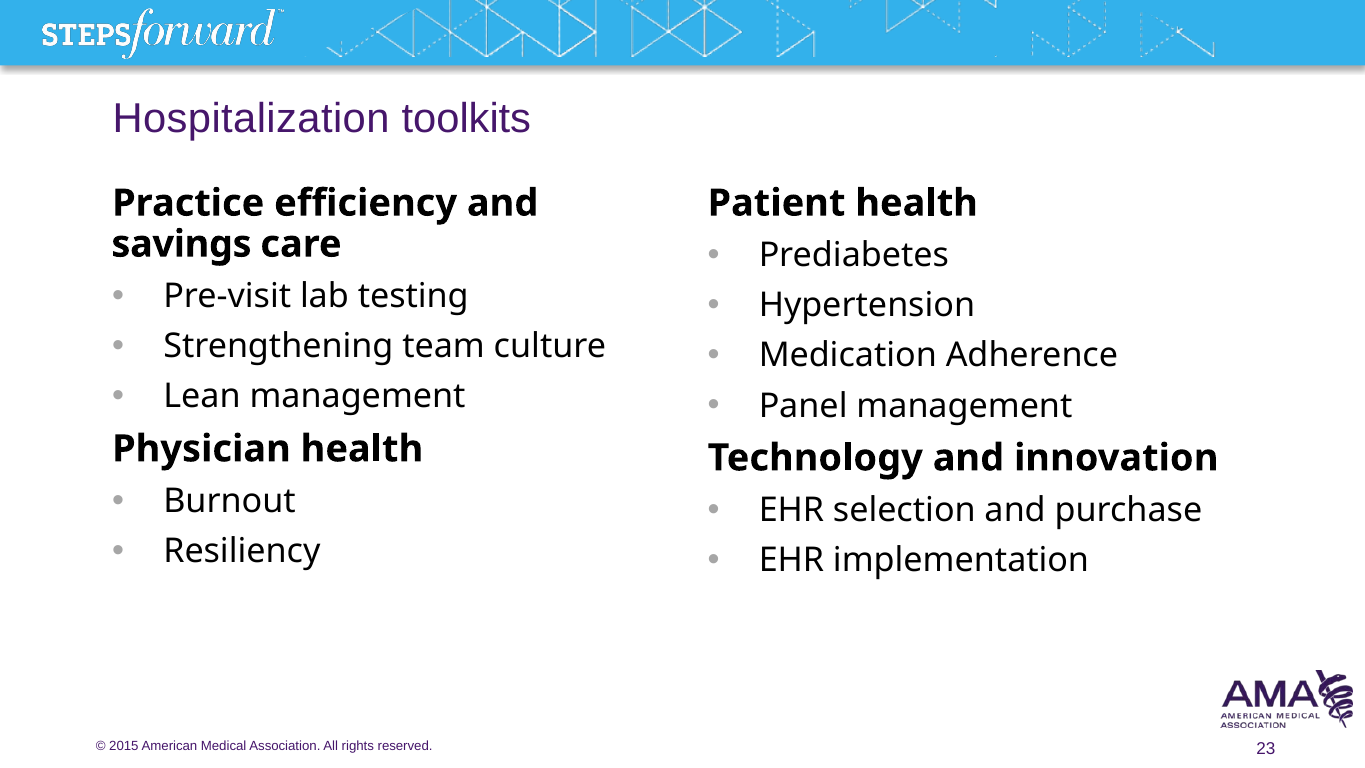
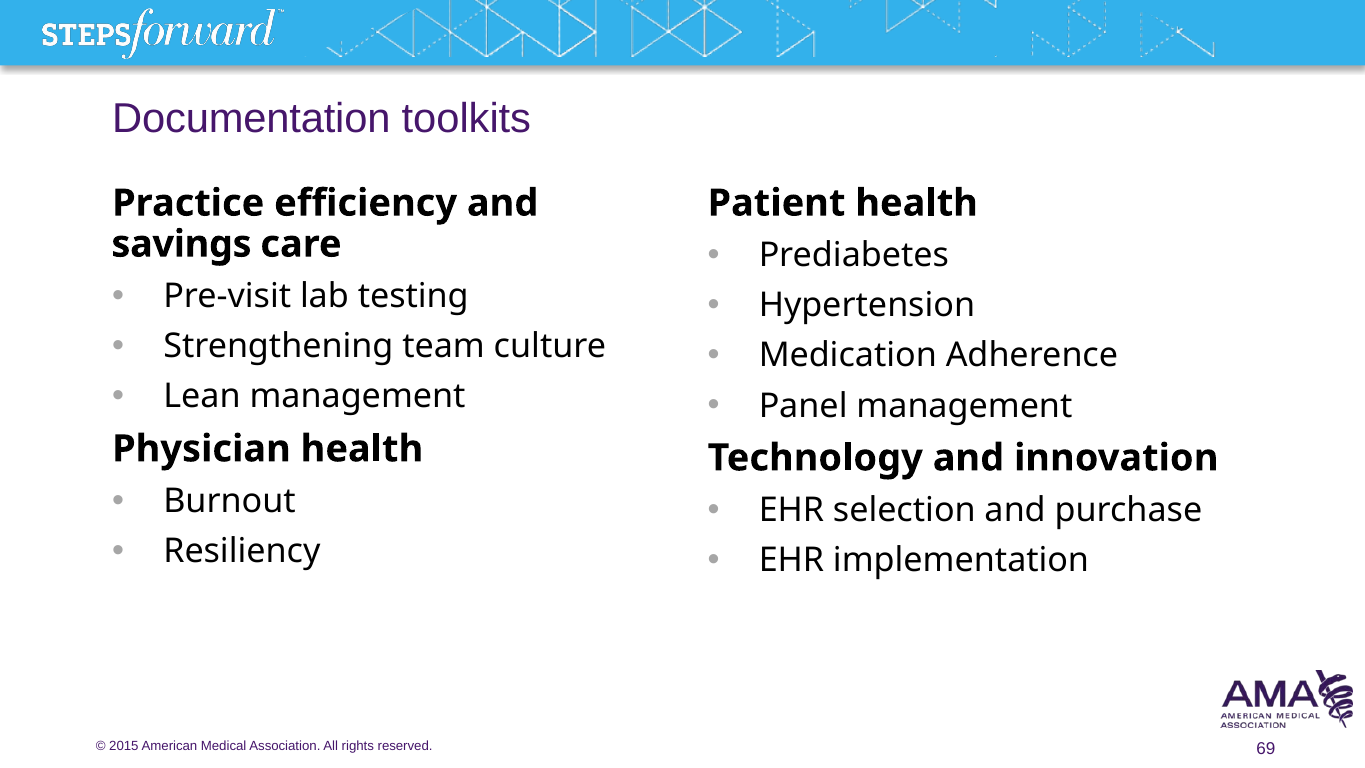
Hospitalization: Hospitalization -> Documentation
23: 23 -> 69
